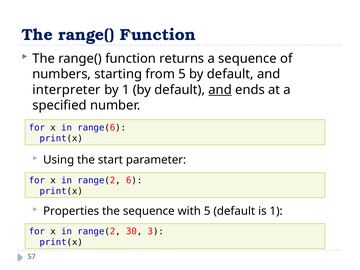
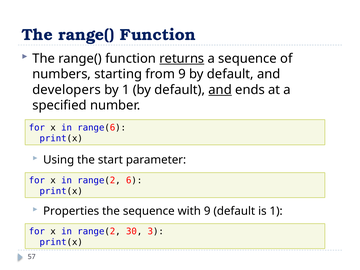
returns underline: none -> present
from 5: 5 -> 9
interpreter: interpreter -> developers
with 5: 5 -> 9
